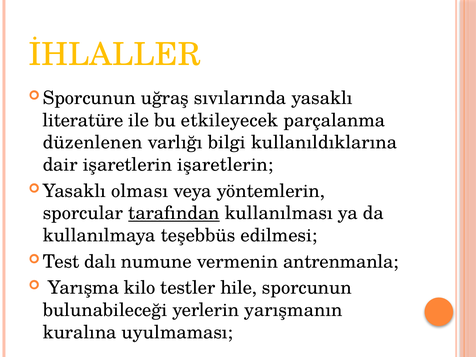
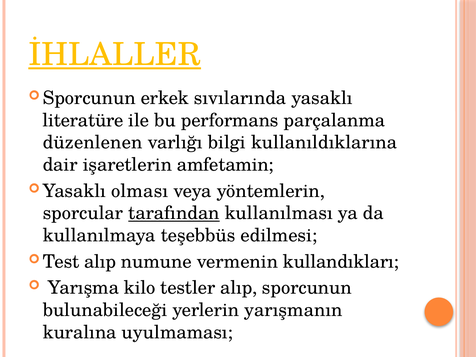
İHLALLER underline: none -> present
uğraş: uğraş -> erkek
etkileyecek: etkileyecek -> performans
işaretlerin işaretlerin: işaretlerin -> amfetamin
dalı at (100, 262): dalı -> alıp
antrenmanla: antrenmanla -> kullandıkları
testler hile: hile -> alıp
